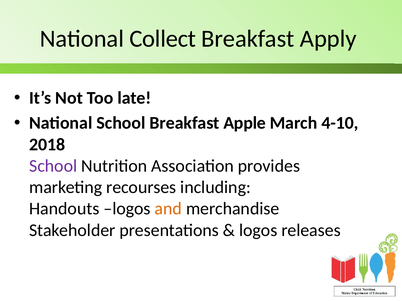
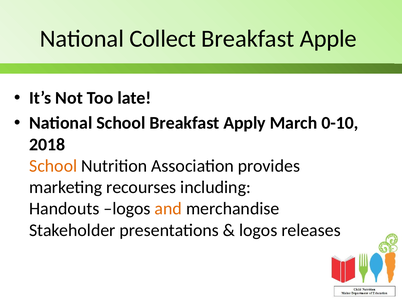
Apply: Apply -> Apple
Apple: Apple -> Apply
4-10: 4-10 -> 0-10
School at (53, 166) colour: purple -> orange
